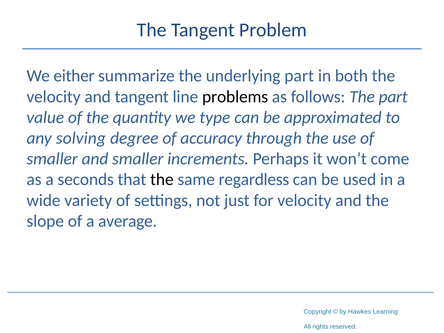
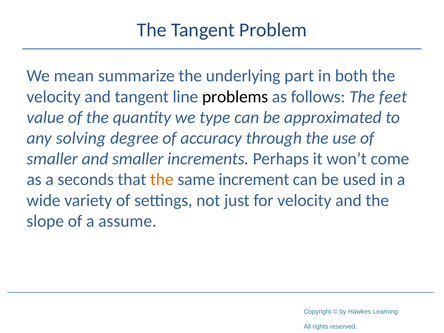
either: either -> mean
The part: part -> feet
the at (162, 180) colour: black -> orange
regardless: regardless -> increment
average: average -> assume
